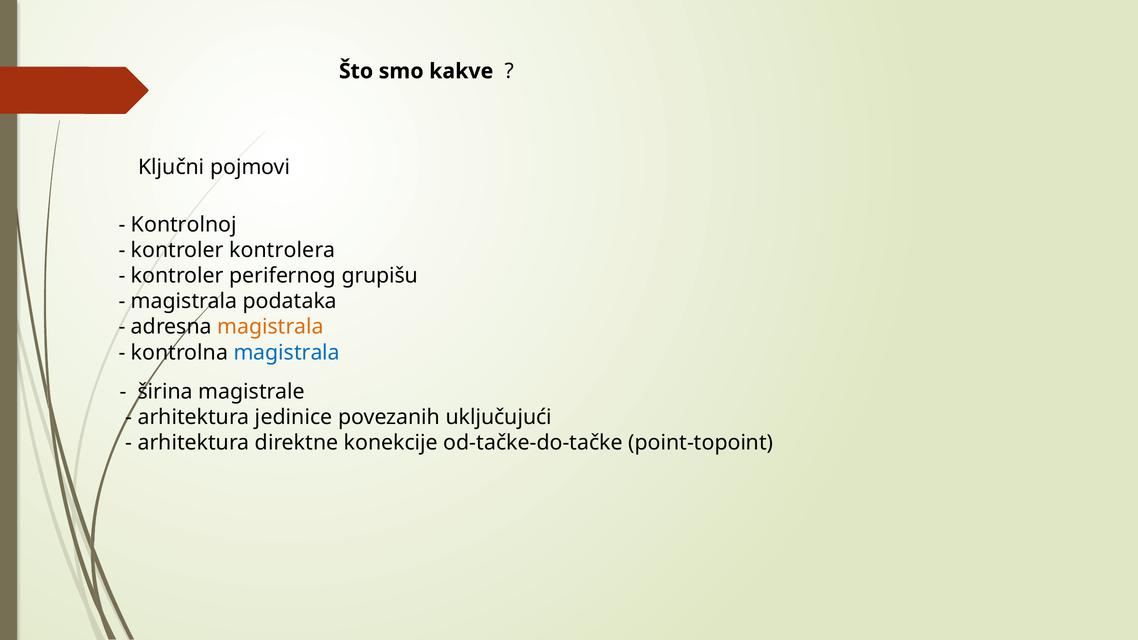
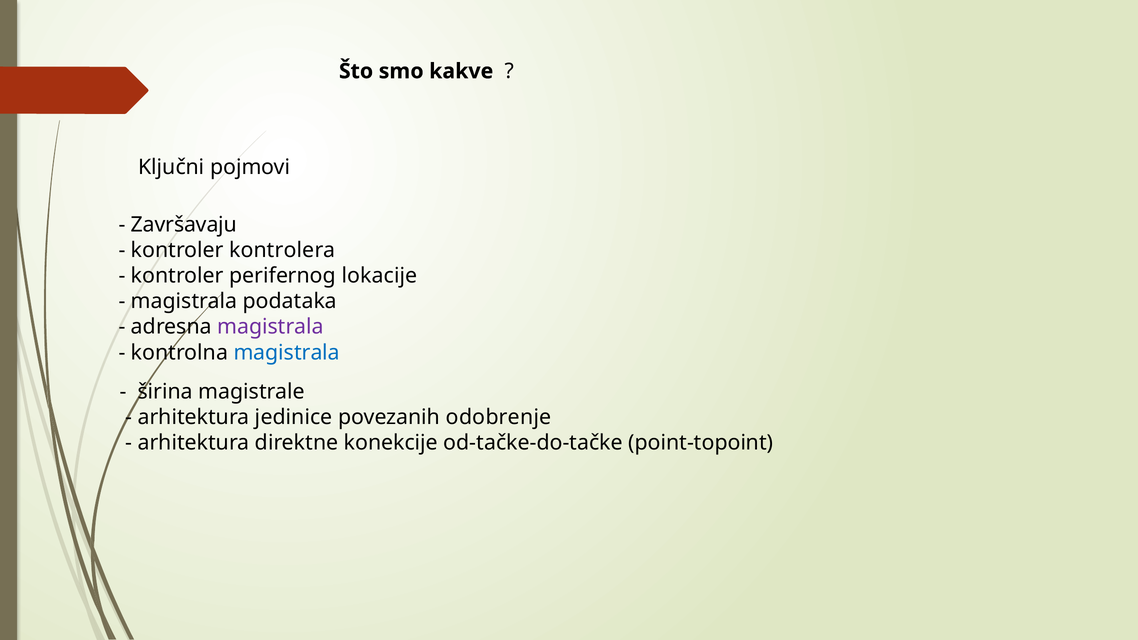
Kontrolnoj: Kontrolnoj -> Završavaju
grupišu: grupišu -> lokacije
magistrala at (271, 327) colour: orange -> purple
uključujući: uključujući -> odobrenje
